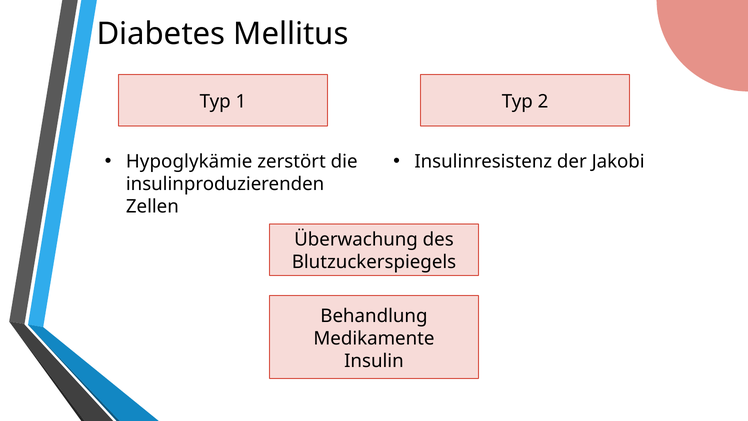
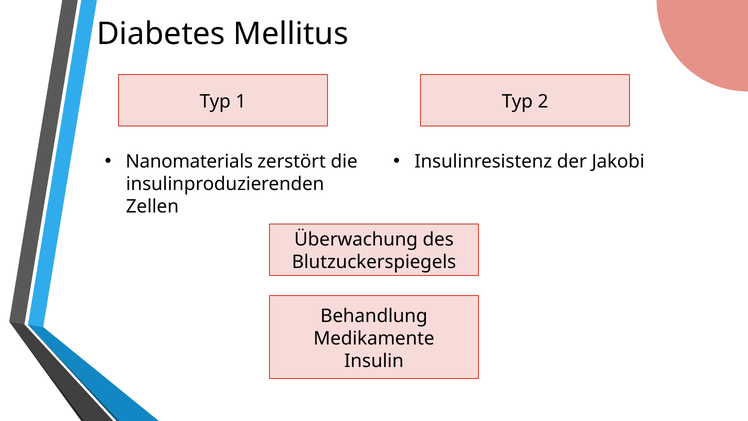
Hypoglykämie: Hypoglykämie -> Nanomaterials
